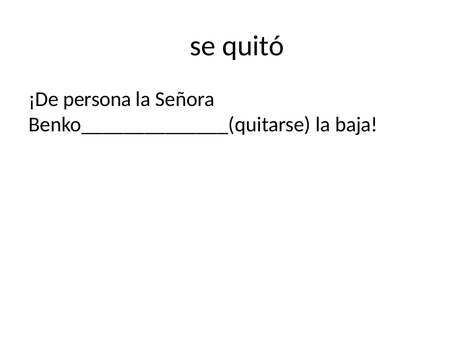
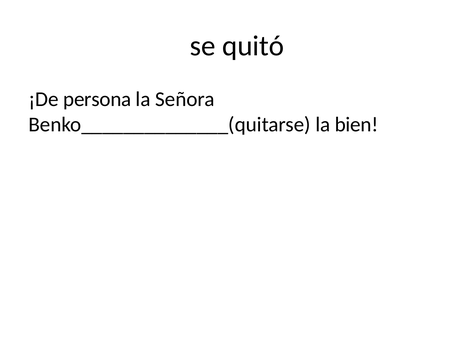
baja: baja -> bien
